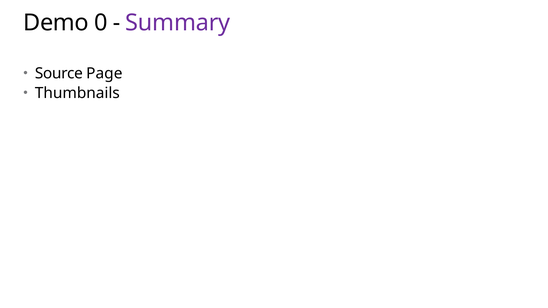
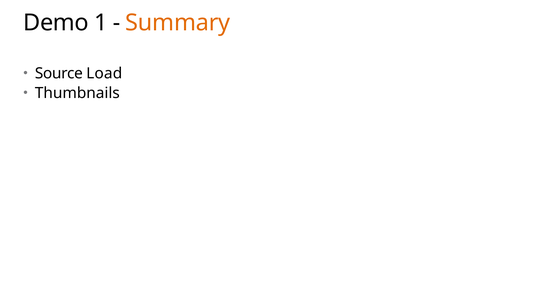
0: 0 -> 1
Summary colour: purple -> orange
Page: Page -> Load
